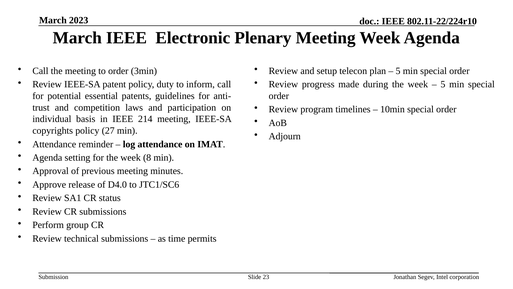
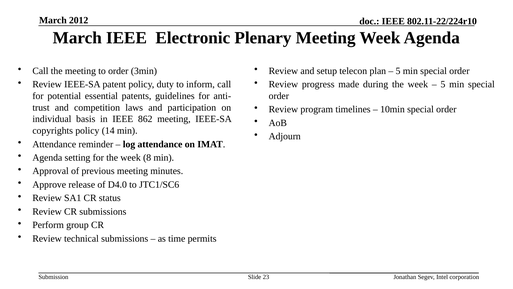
2023: 2023 -> 2012
214: 214 -> 862
27: 27 -> 14
